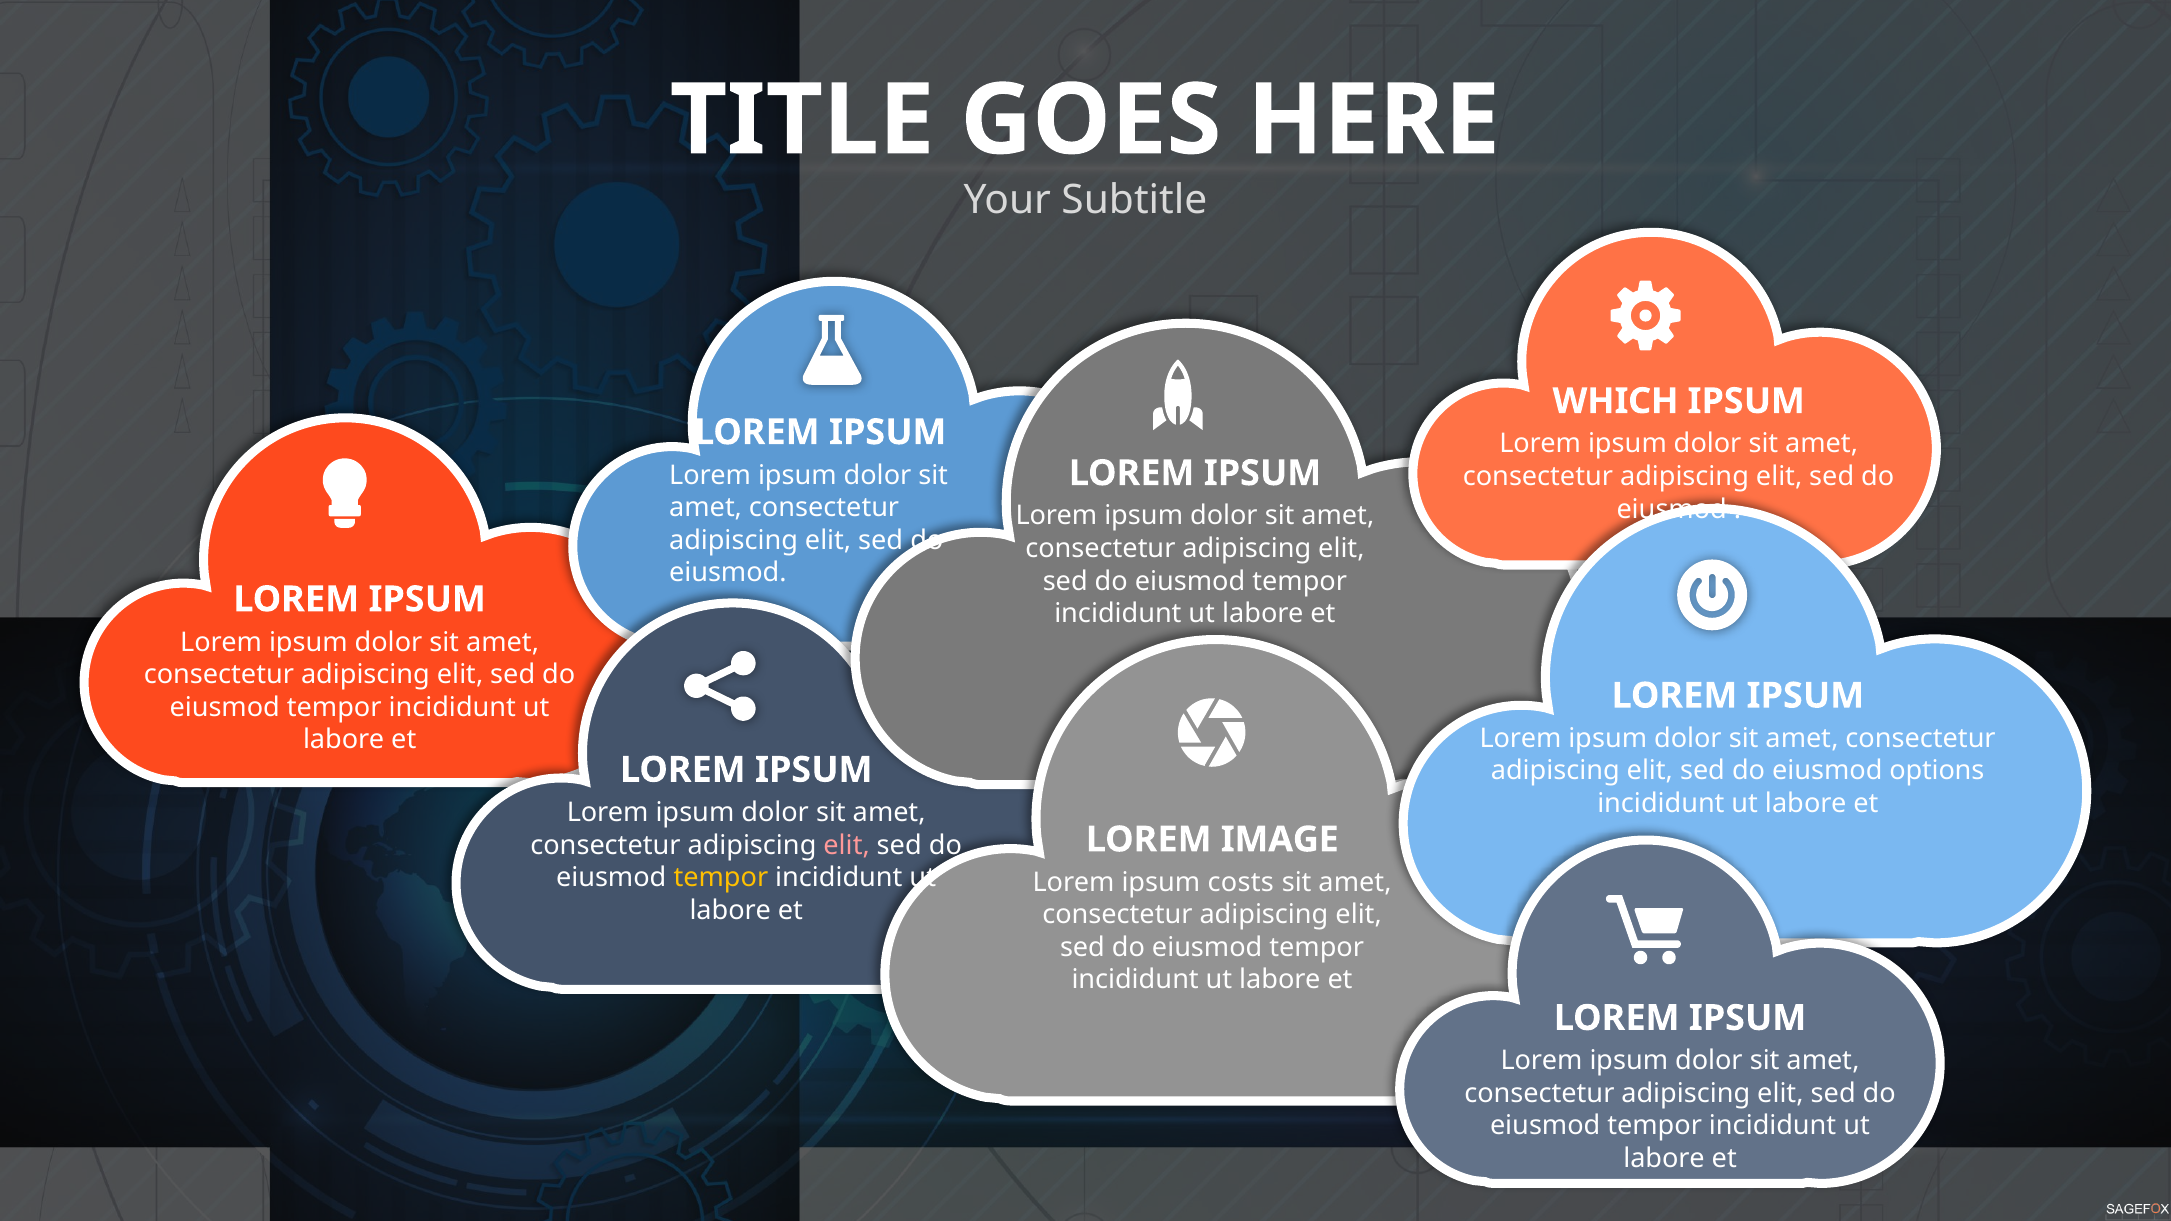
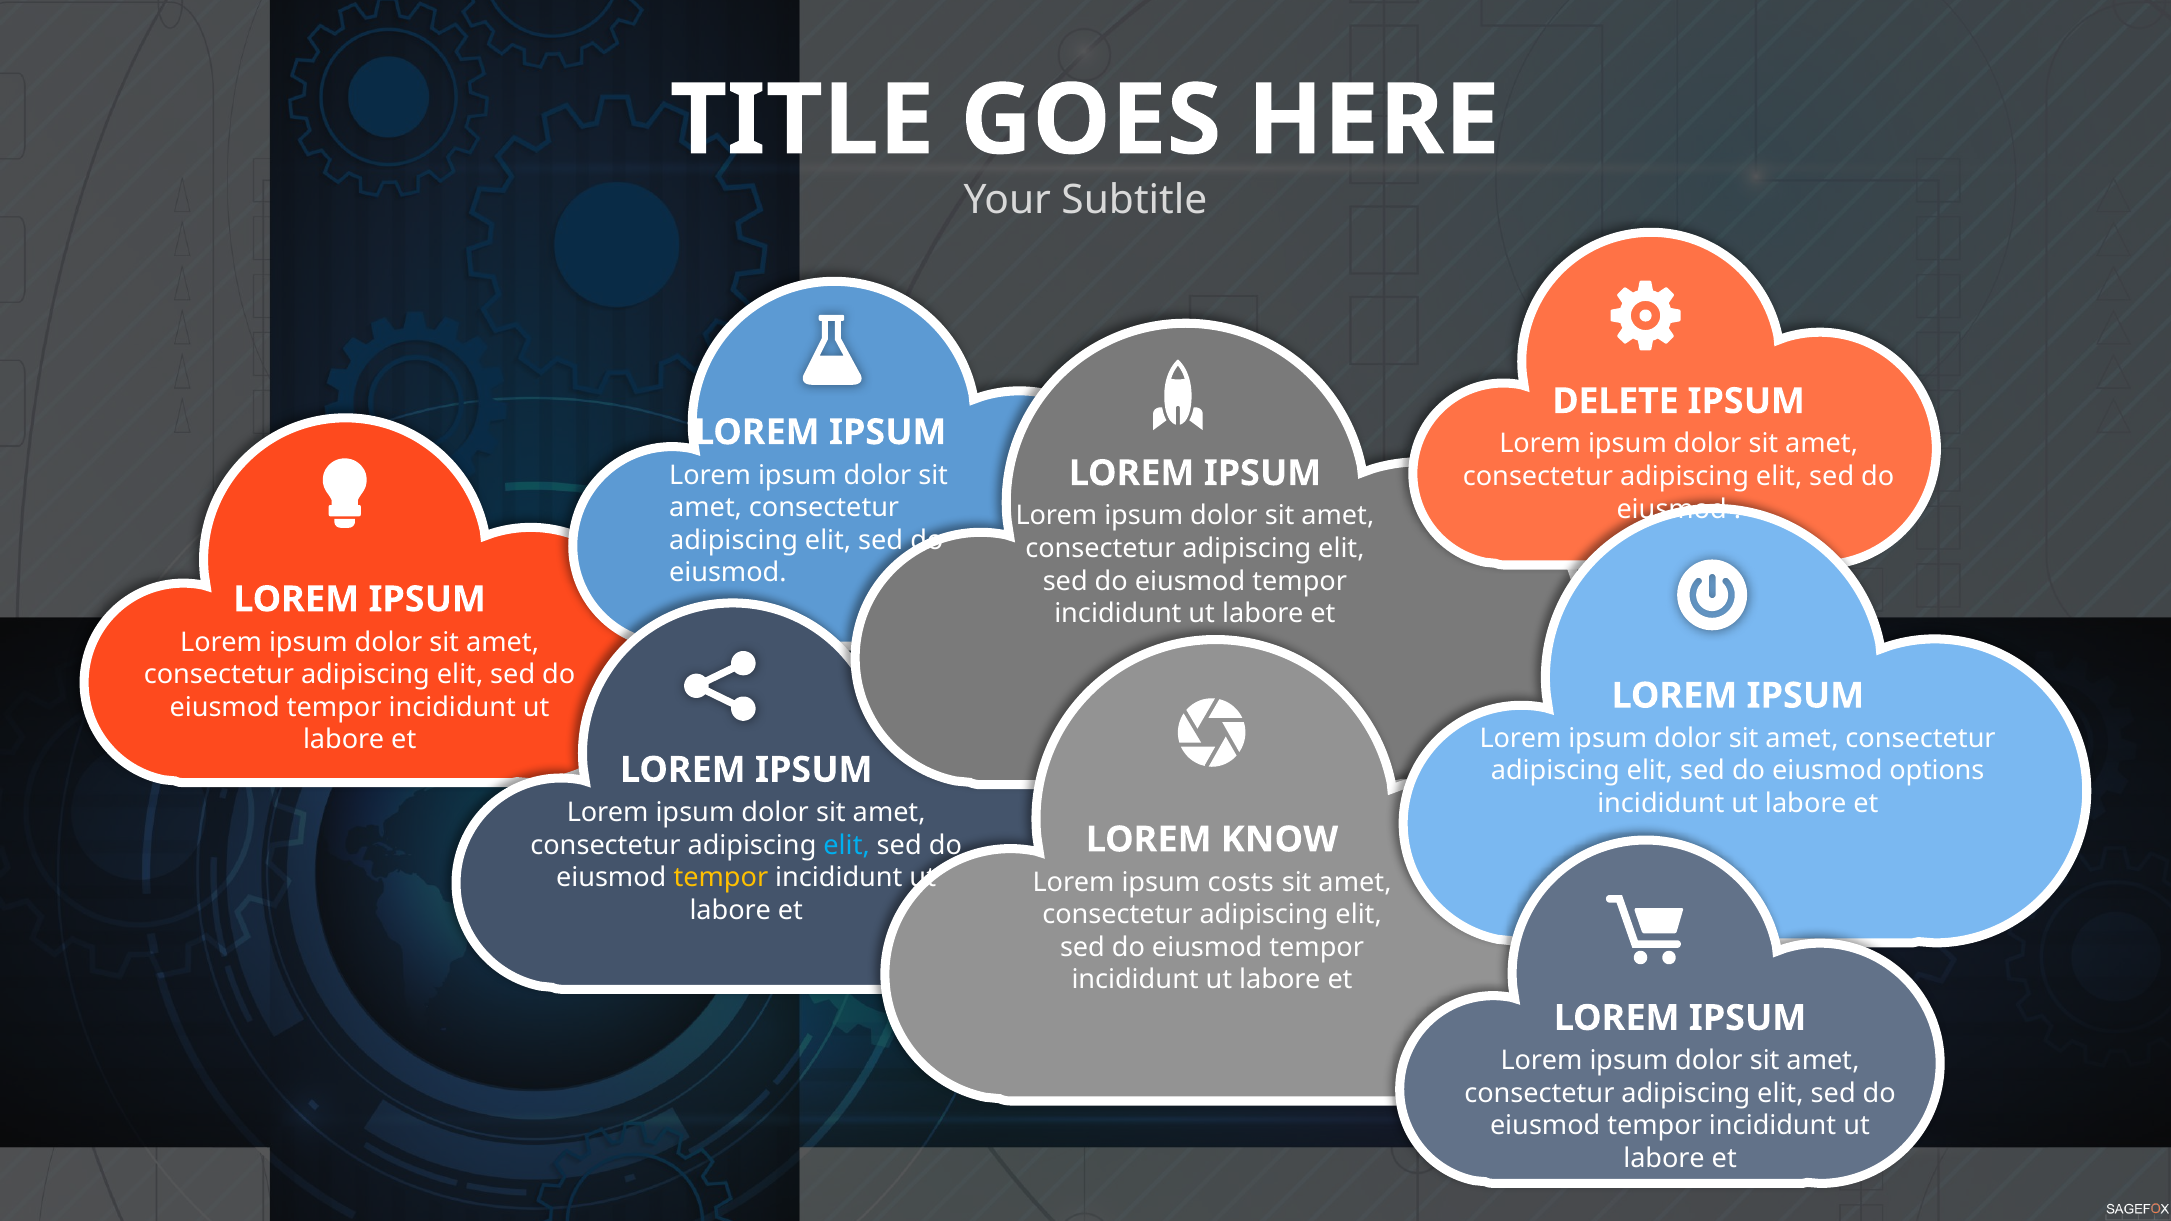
WHICH: WHICH -> DELETE
IMAGE: IMAGE -> KNOW
elit at (847, 845) colour: pink -> light blue
